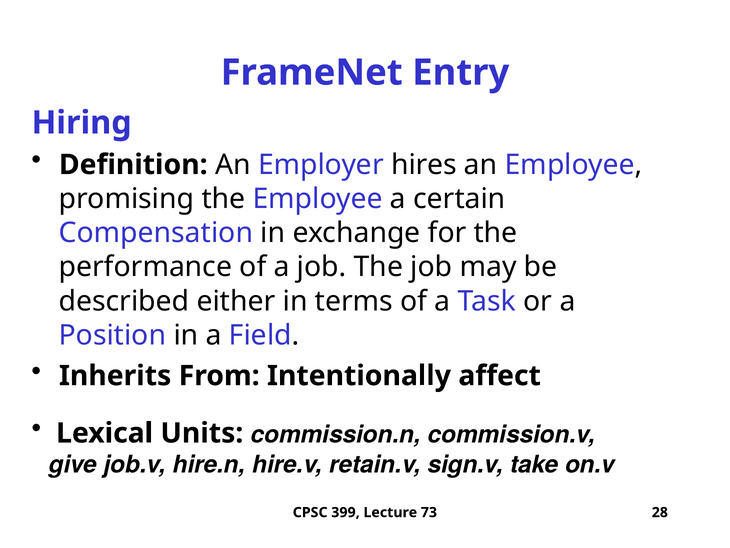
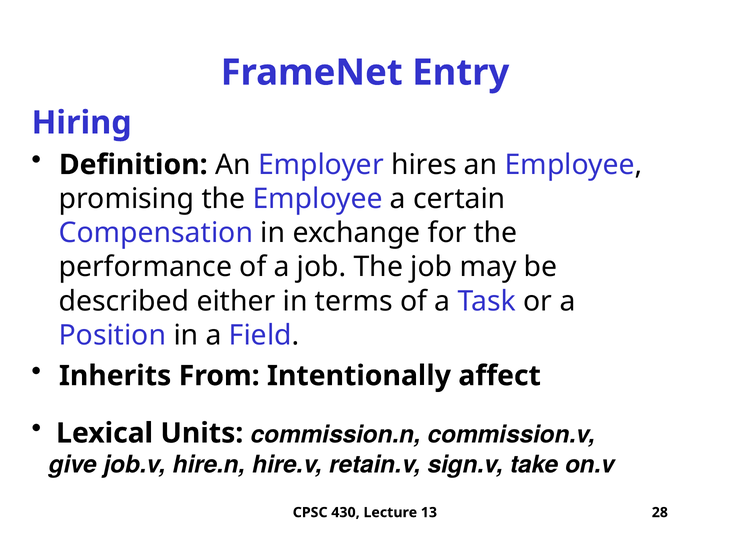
399: 399 -> 430
73: 73 -> 13
